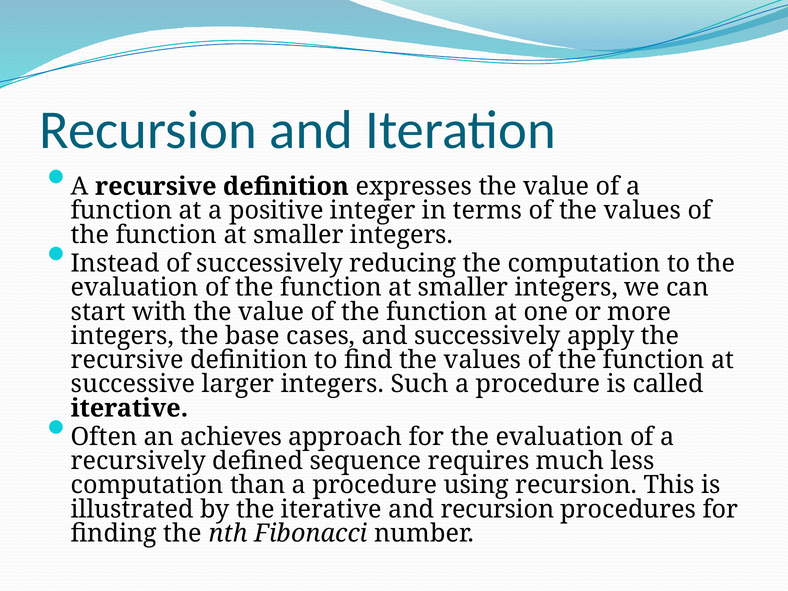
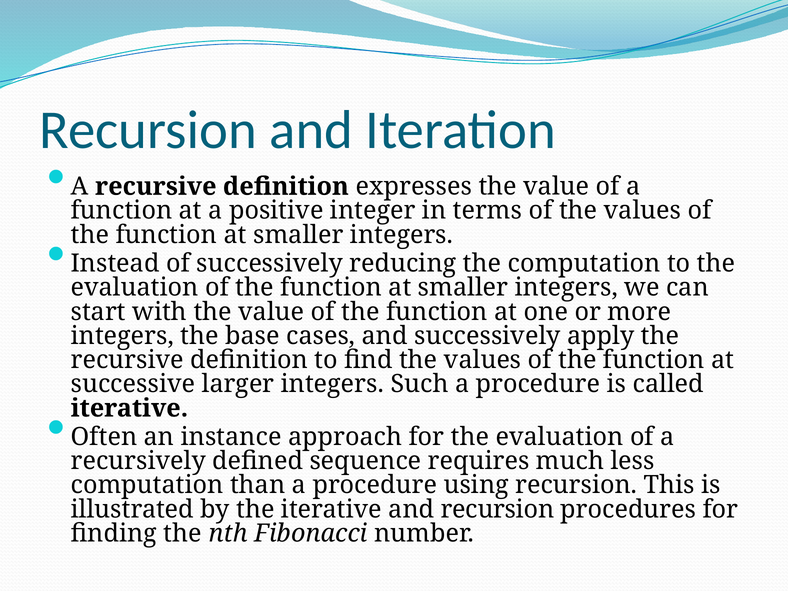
achieves: achieves -> instance
